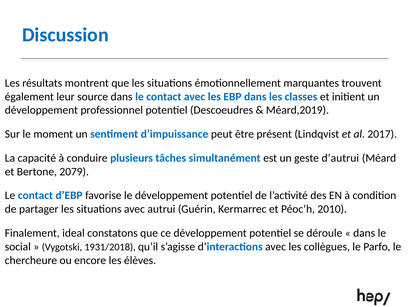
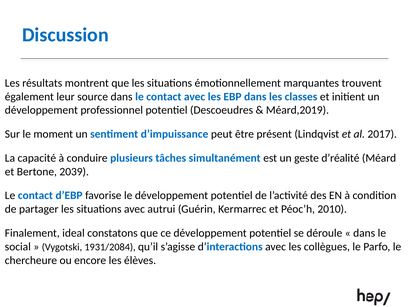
d’autrui: d’autrui -> d’réalité
2079: 2079 -> 2039
1931/2018: 1931/2018 -> 1931/2084
